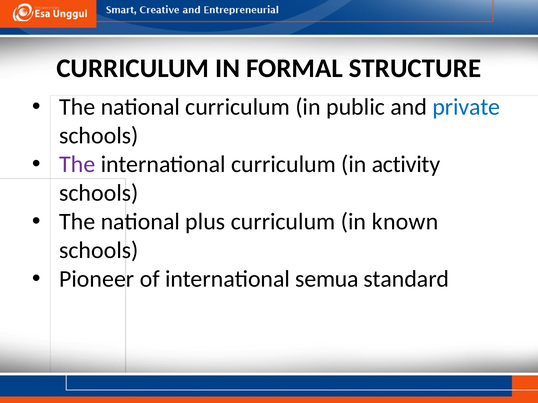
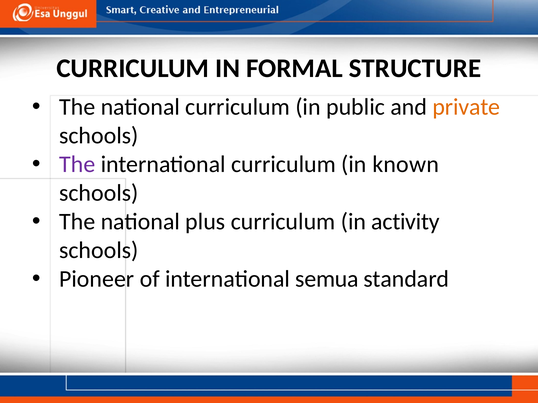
private colour: blue -> orange
activity: activity -> known
known: known -> activity
